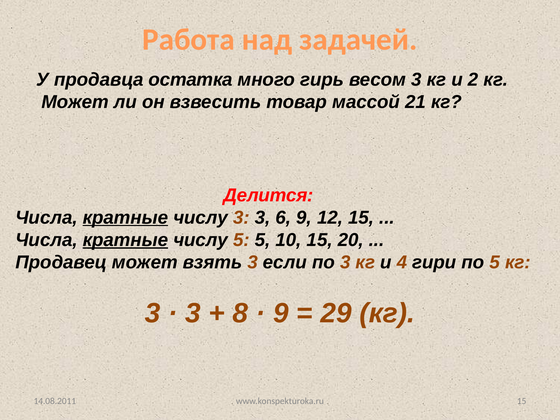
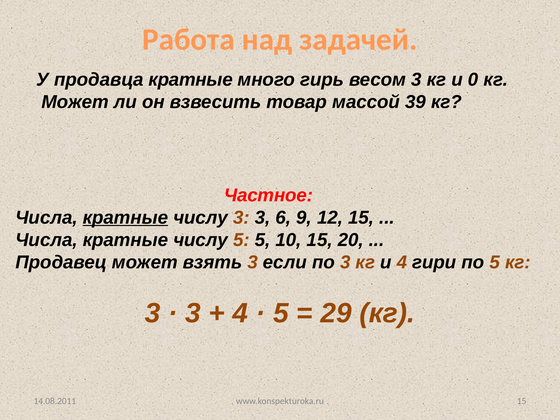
продавца остатка: остатка -> кратные
2: 2 -> 0
21: 21 -> 39
Делится: Делится -> Частное
кратные at (125, 240) underline: present -> none
8 at (240, 313): 8 -> 4
9 at (281, 313): 9 -> 5
